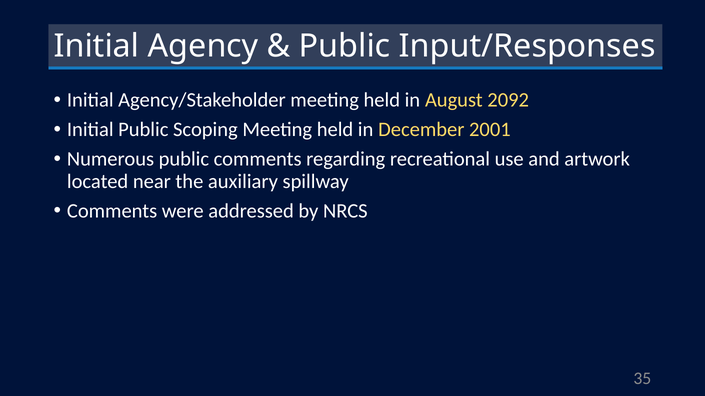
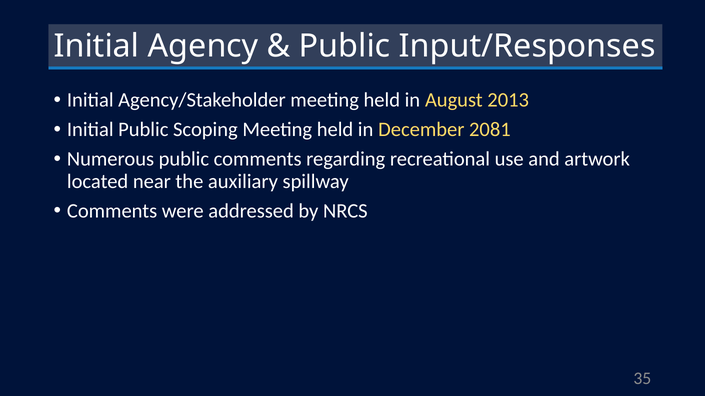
2092: 2092 -> 2013
2001: 2001 -> 2081
